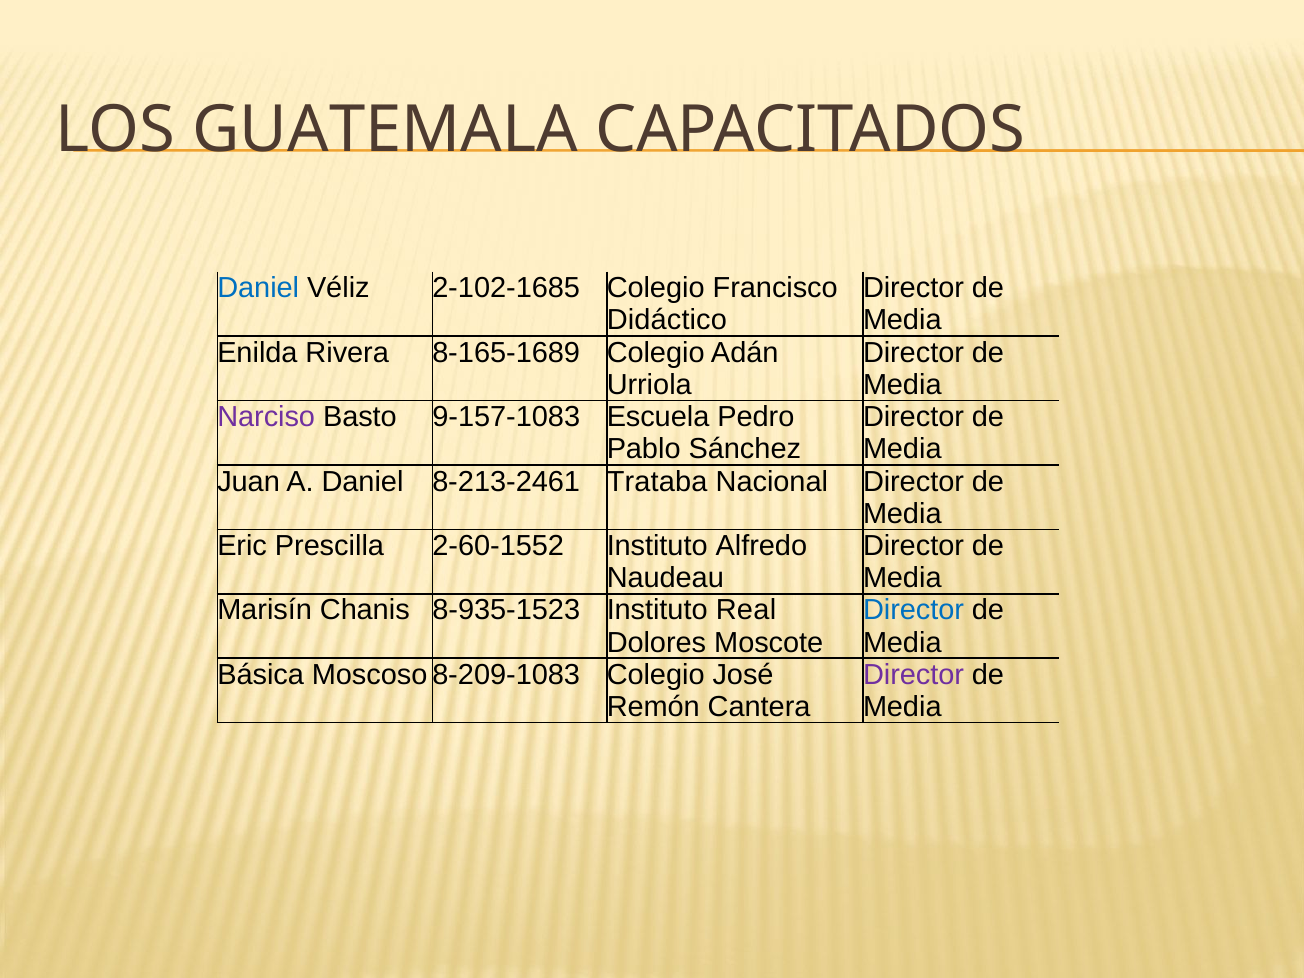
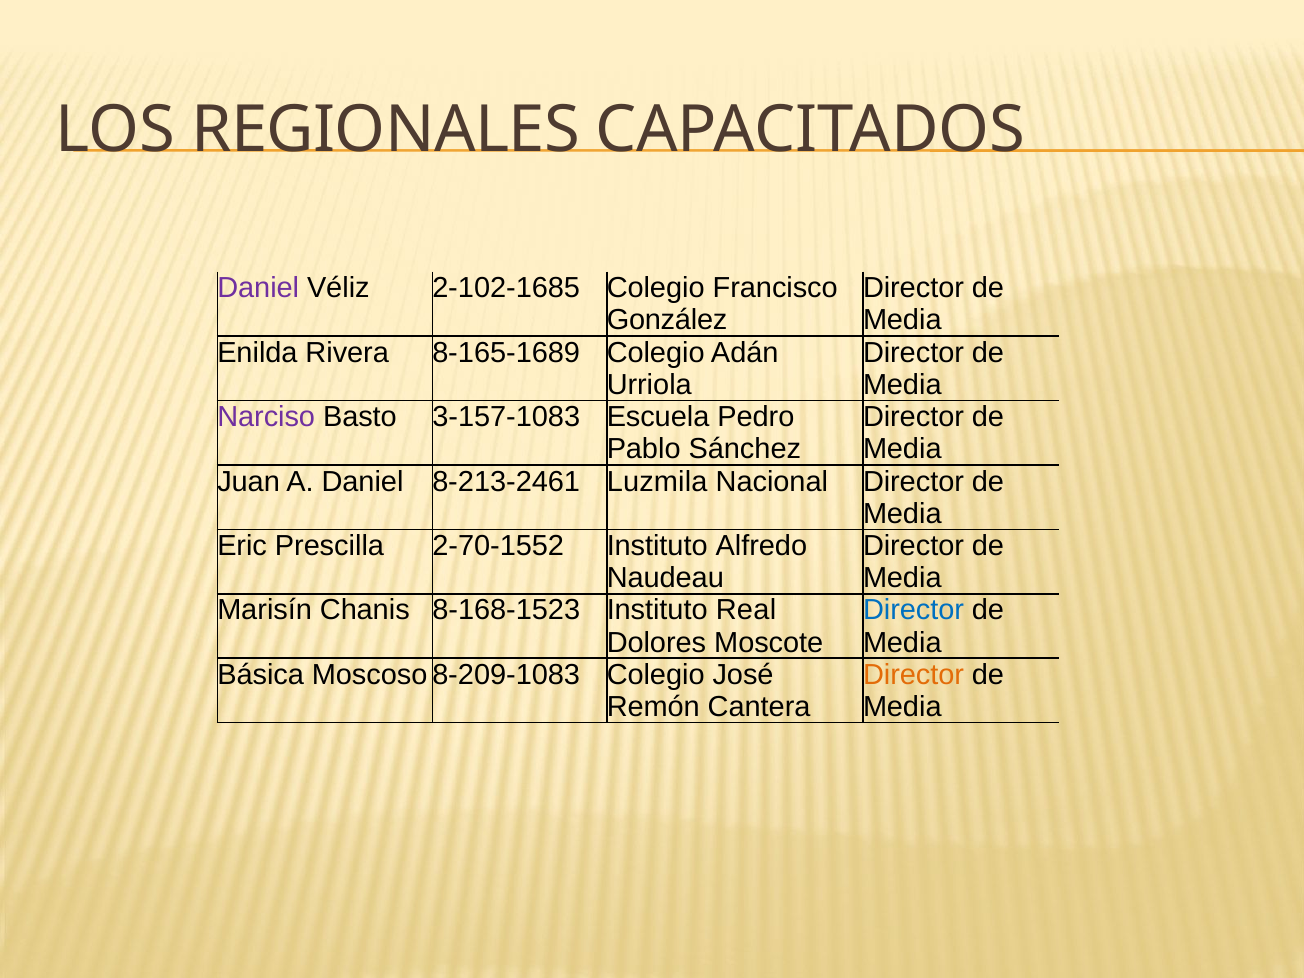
GUATEMALA: GUATEMALA -> REGIONALES
Daniel at (258, 288) colour: blue -> purple
Didáctico: Didáctico -> González
9-157-1083: 9-157-1083 -> 3-157-1083
Trataba: Trataba -> Luzmila
2-60-1552: 2-60-1552 -> 2-70-1552
8-935-1523: 8-935-1523 -> 8-168-1523
Director at (914, 675) colour: purple -> orange
